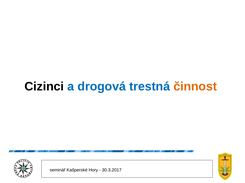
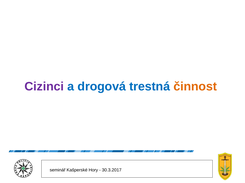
Cizinci colour: black -> purple
